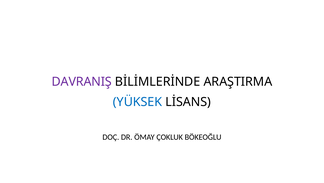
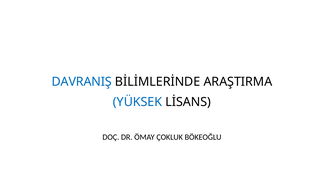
DAVRANIŞ colour: purple -> blue
